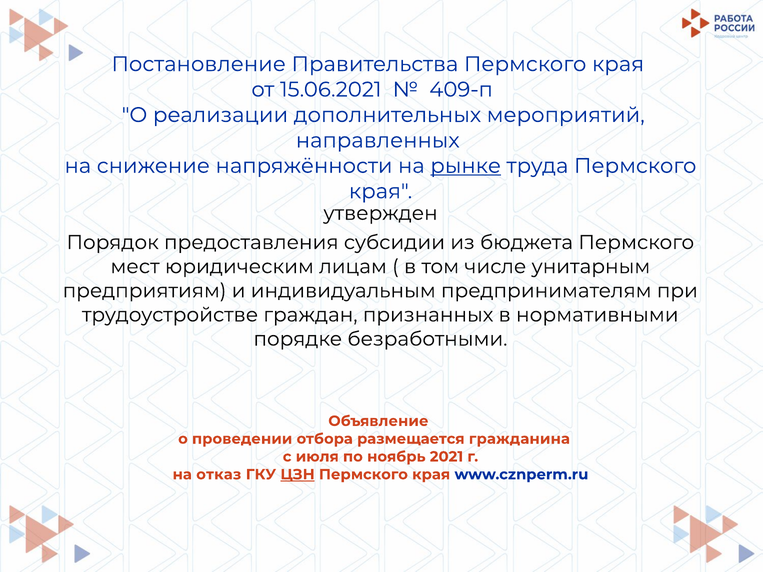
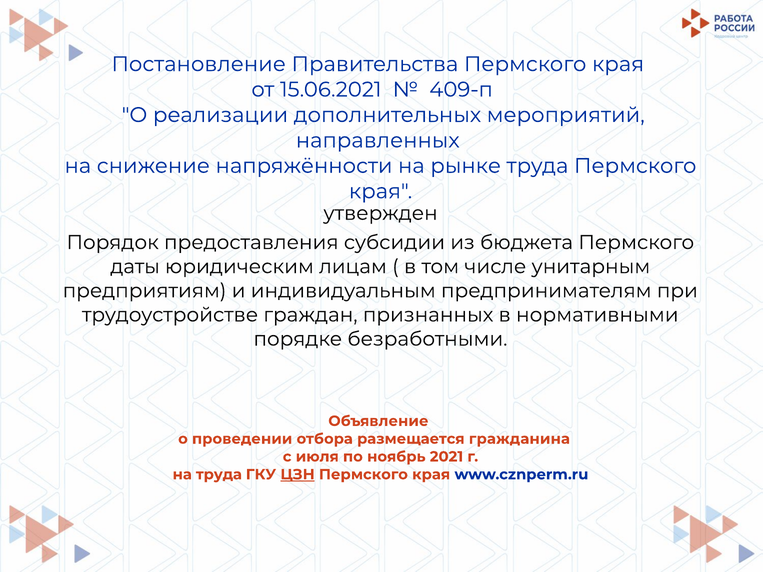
рынке underline: present -> none
мест: мест -> даты
на отказ: отказ -> труда
